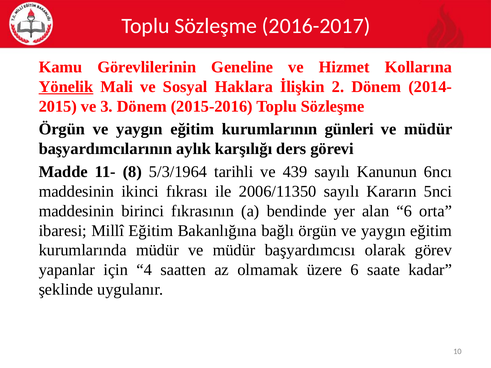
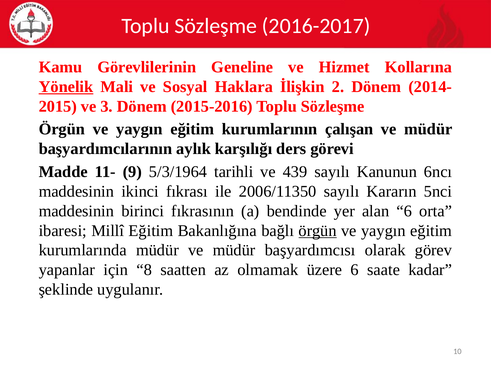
günleri: günleri -> çalışan
8: 8 -> 9
örgün at (318, 231) underline: none -> present
4: 4 -> 8
